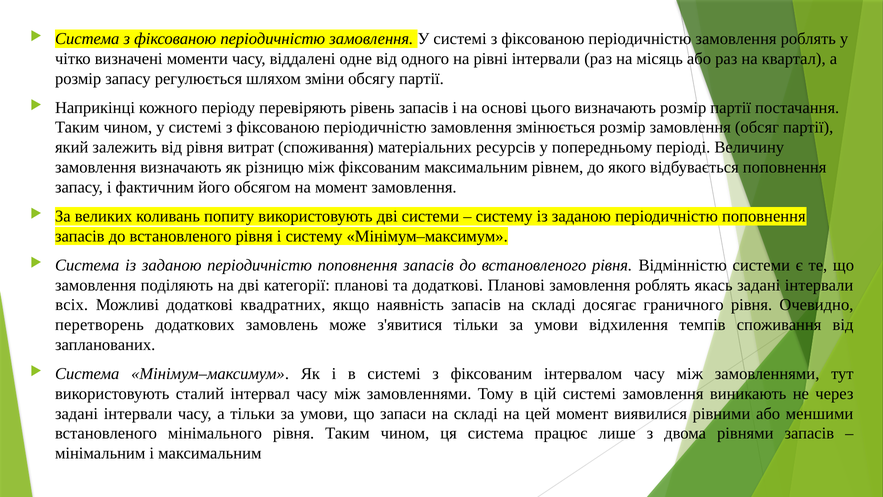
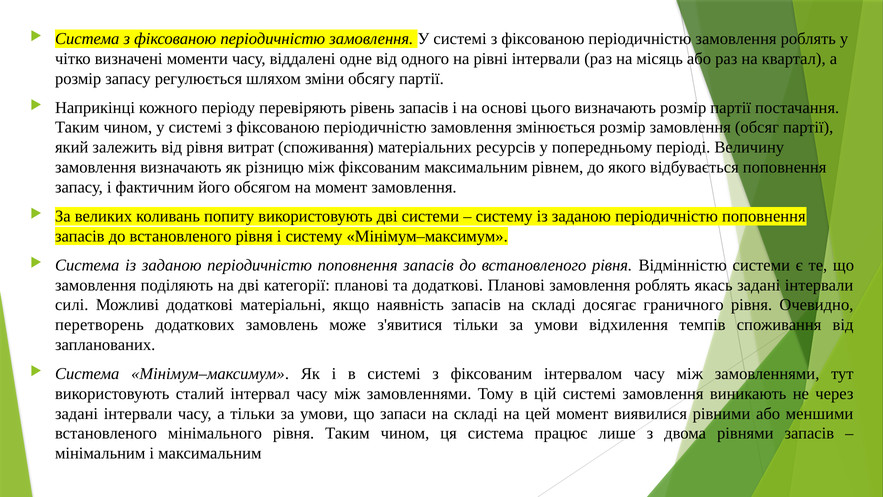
всіх: всіх -> силі
квадратних: квадратних -> матеріальні
